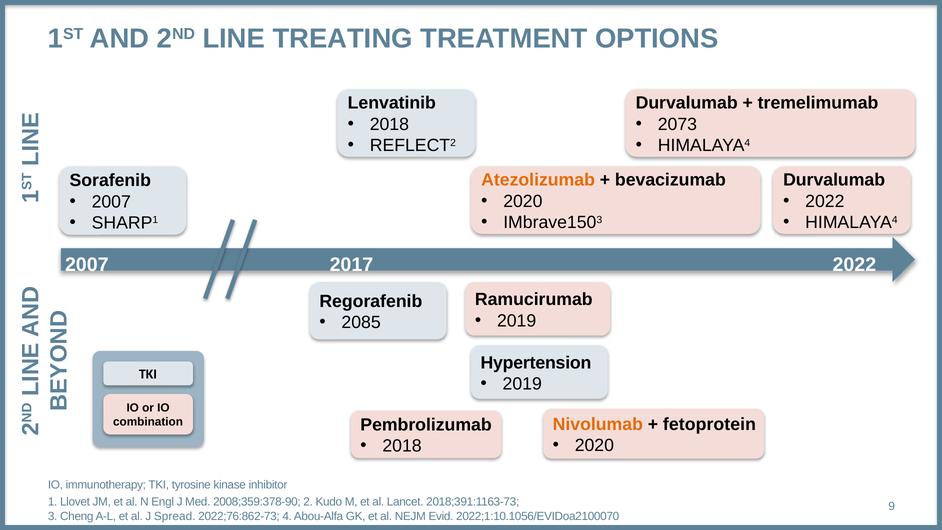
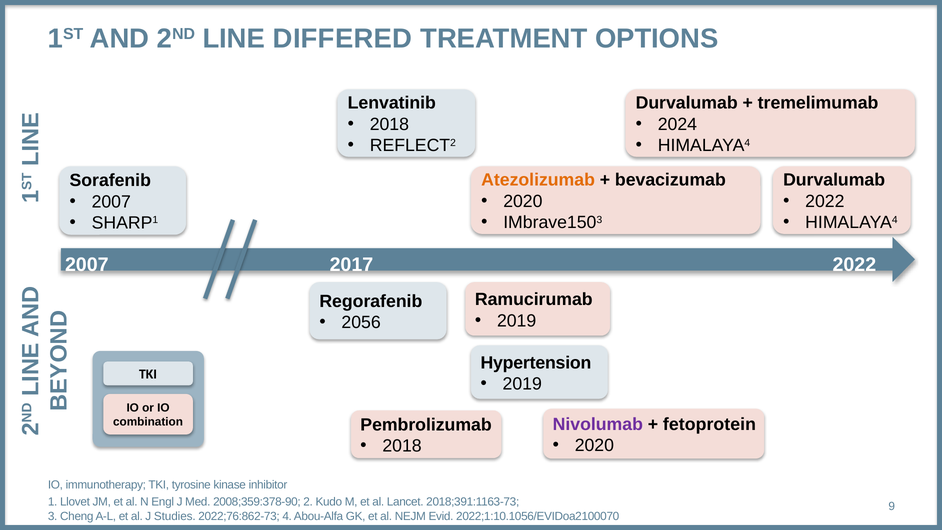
TREATING: TREATING -> DIFFERED
2073: 2073 -> 2024
2085: 2085 -> 2056
Nivolumab colour: orange -> purple
Spread: Spread -> Studies
